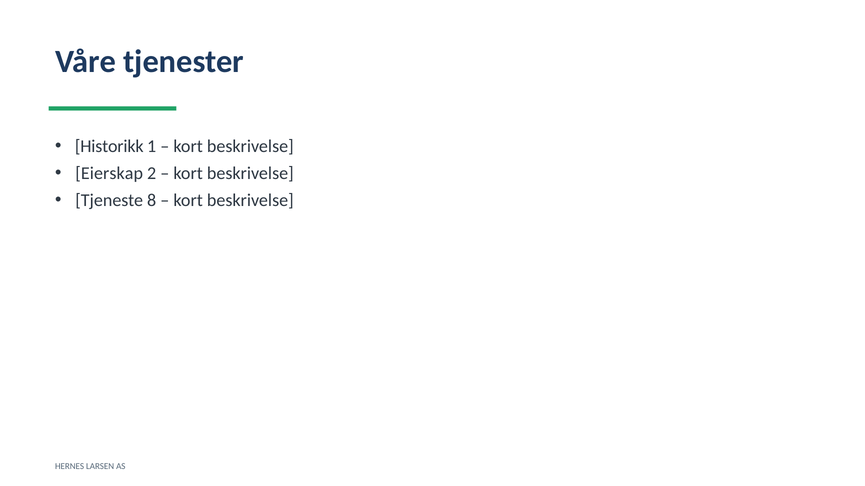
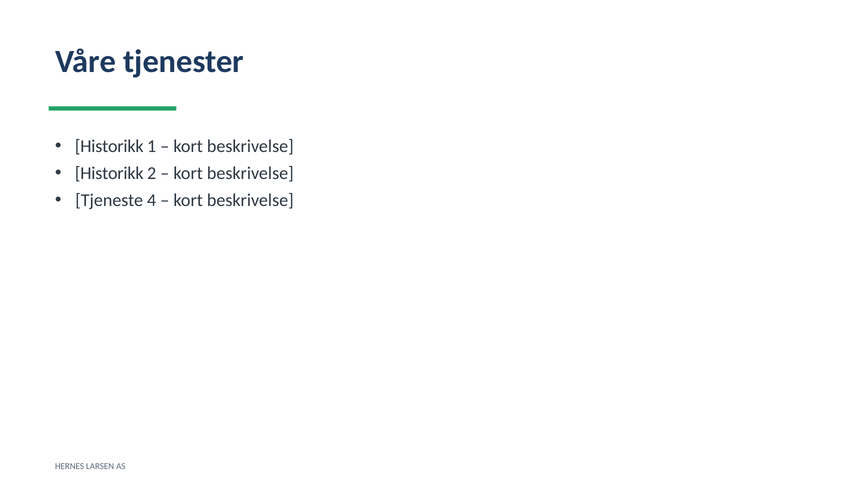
Eierskap at (109, 174): Eierskap -> Historikk
8: 8 -> 4
